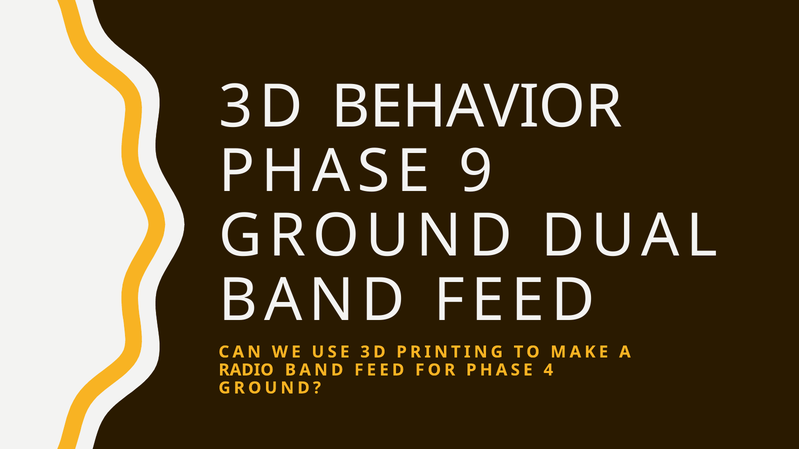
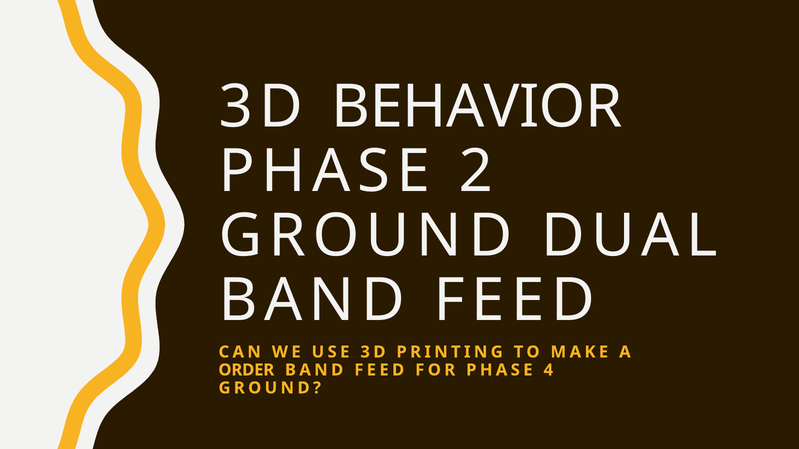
9: 9 -> 2
RADIO: RADIO -> ORDER
